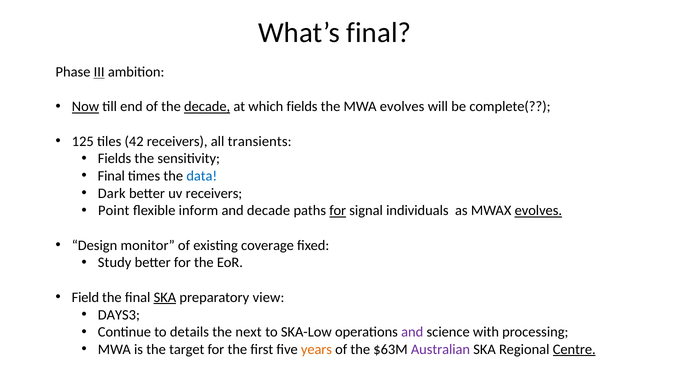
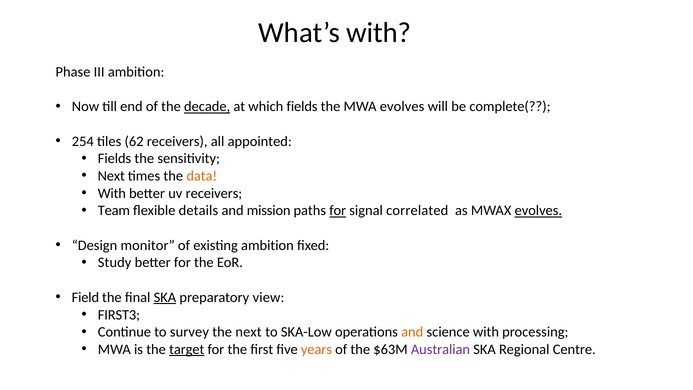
What’s final: final -> with
III underline: present -> none
Now underline: present -> none
125: 125 -> 254
42: 42 -> 62
transients: transients -> appointed
Final at (111, 176): Final -> Next
data colour: blue -> orange
Dark at (112, 193): Dark -> With
Point: Point -> Team
inform: inform -> details
and decade: decade -> mission
individuals: individuals -> correlated
existing coverage: coverage -> ambition
DAYS3: DAYS3 -> FIRST3
details: details -> survey
and at (412, 332) colour: purple -> orange
target underline: none -> present
Centre underline: present -> none
